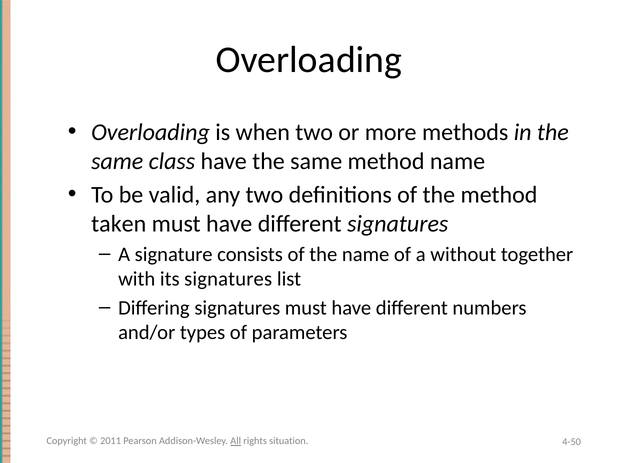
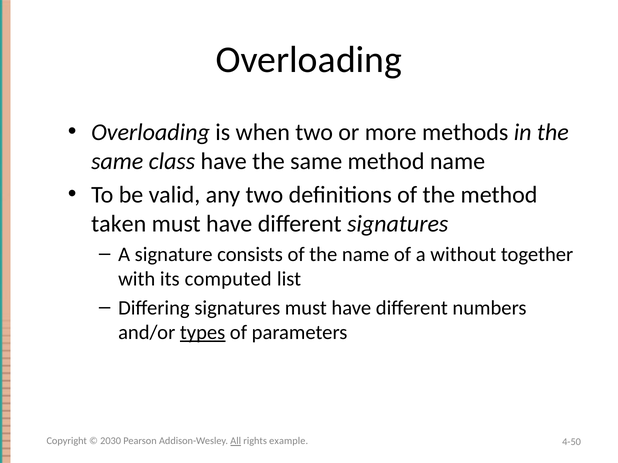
its signatures: signatures -> computed
types underline: none -> present
2011: 2011 -> 2030
situation: situation -> example
